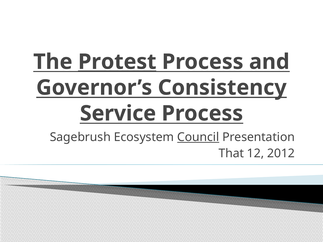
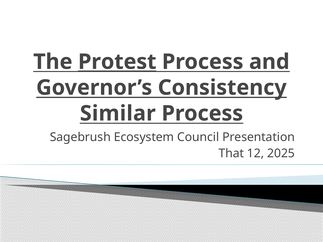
Service: Service -> Similar
Council underline: present -> none
2012: 2012 -> 2025
